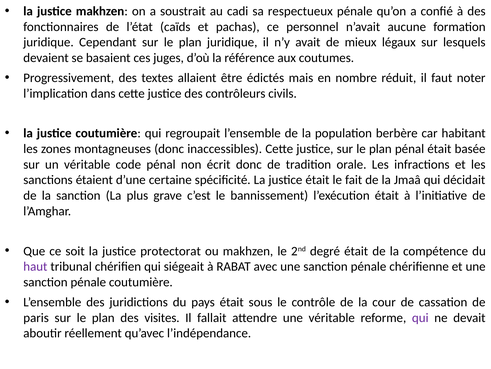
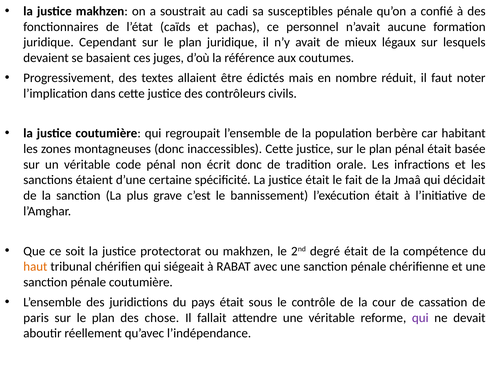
respectueux: respectueux -> susceptibles
haut colour: purple -> orange
visites: visites -> chose
